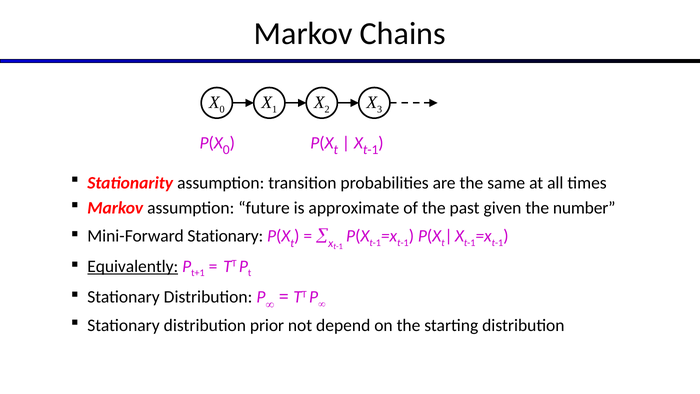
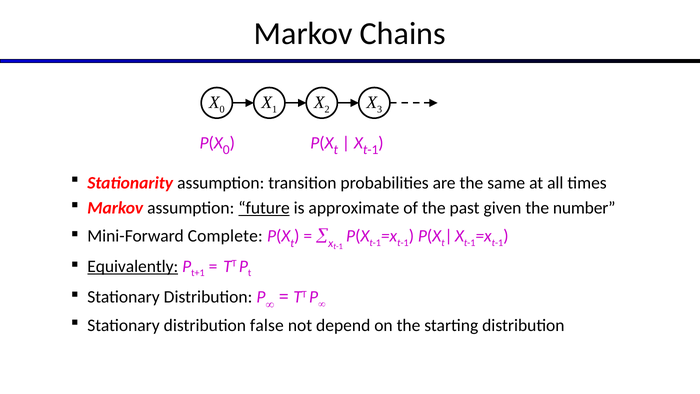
future underline: none -> present
Mini-Forward Stationary: Stationary -> Complete
prior: prior -> false
